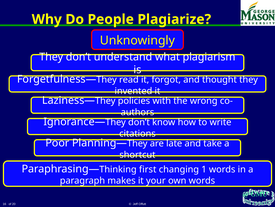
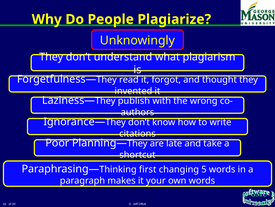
policies: policies -> publish
1: 1 -> 5
